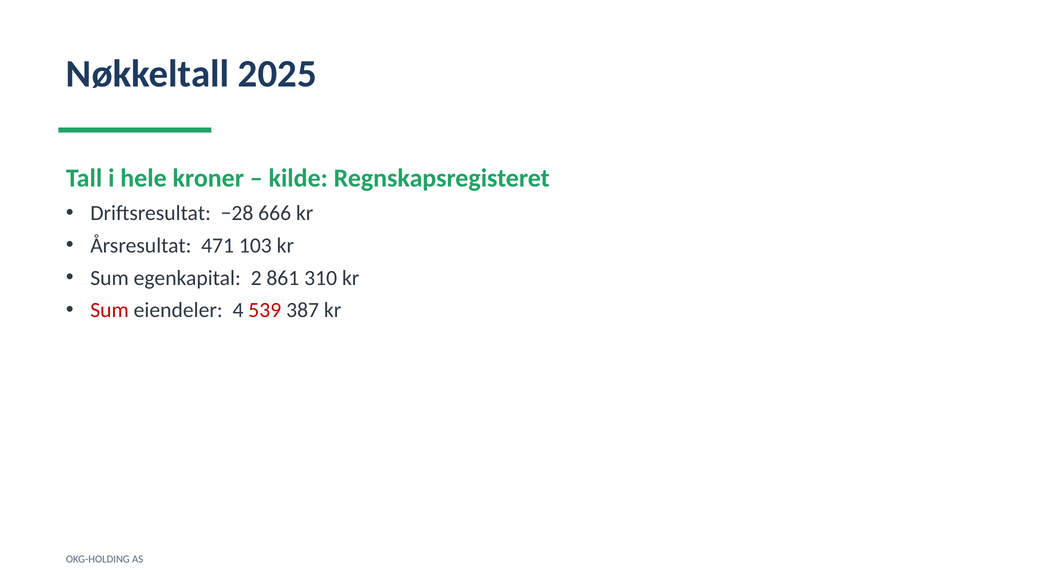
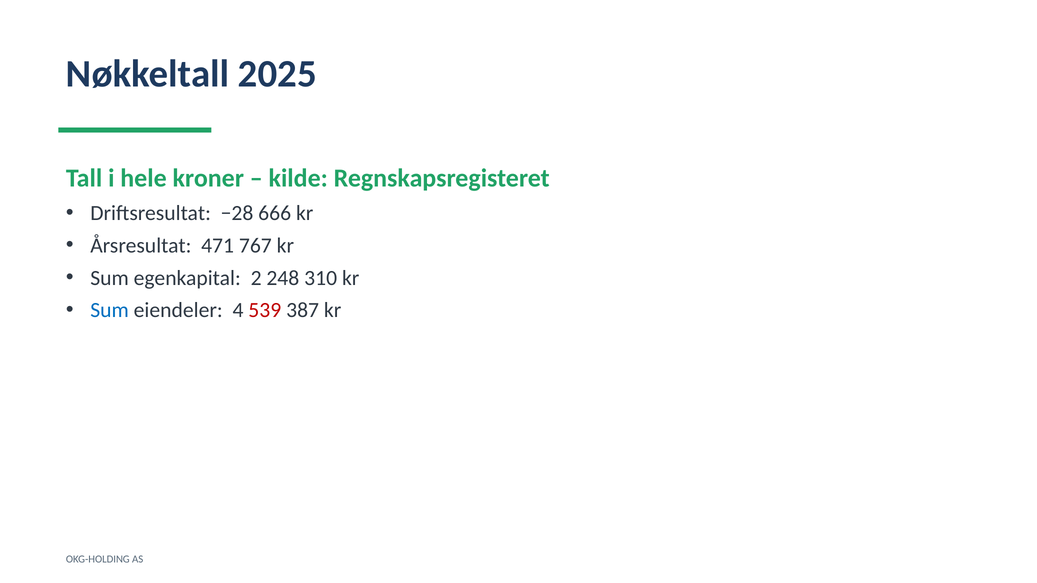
103: 103 -> 767
861: 861 -> 248
Sum at (110, 311) colour: red -> blue
